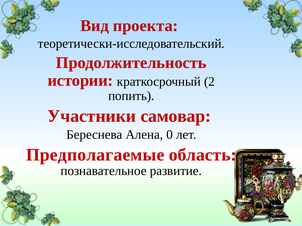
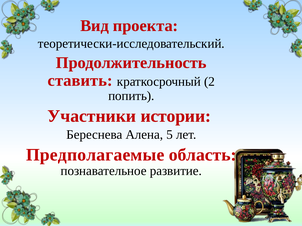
истории: истории -> ставить
самовар: самовар -> истории
0: 0 -> 5
